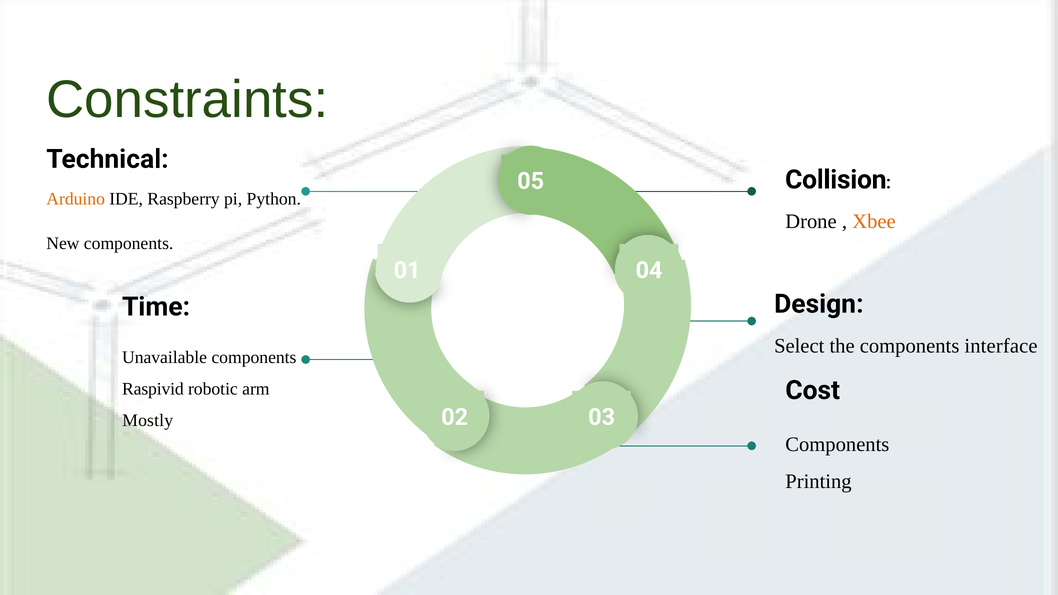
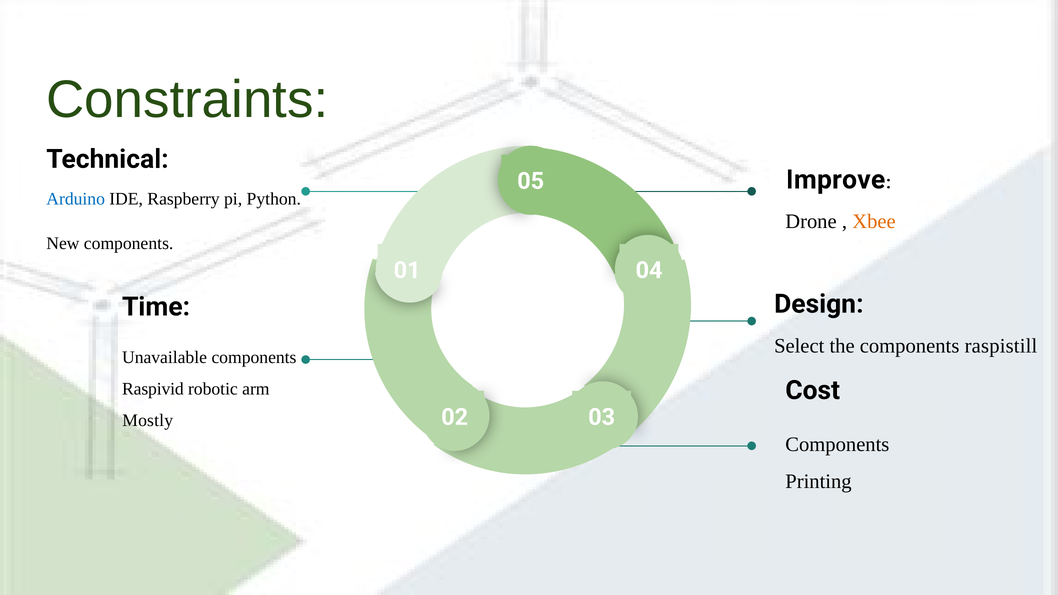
Collision: Collision -> Improve
Arduino colour: orange -> blue
interface: interface -> raspistill
